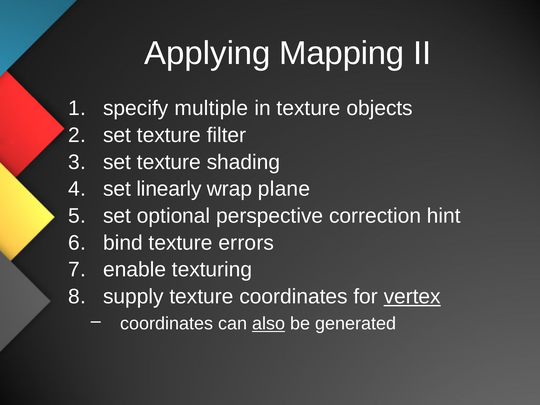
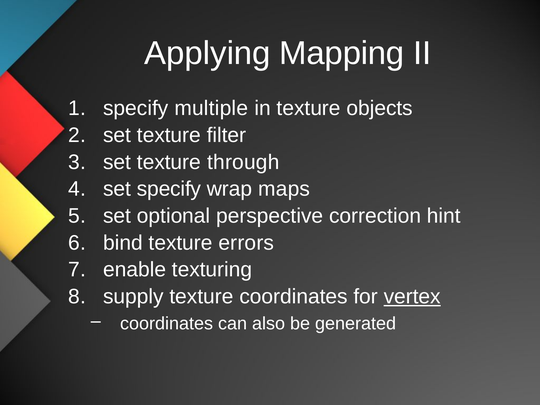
shading: shading -> through
set linearly: linearly -> specify
plane: plane -> maps
also underline: present -> none
